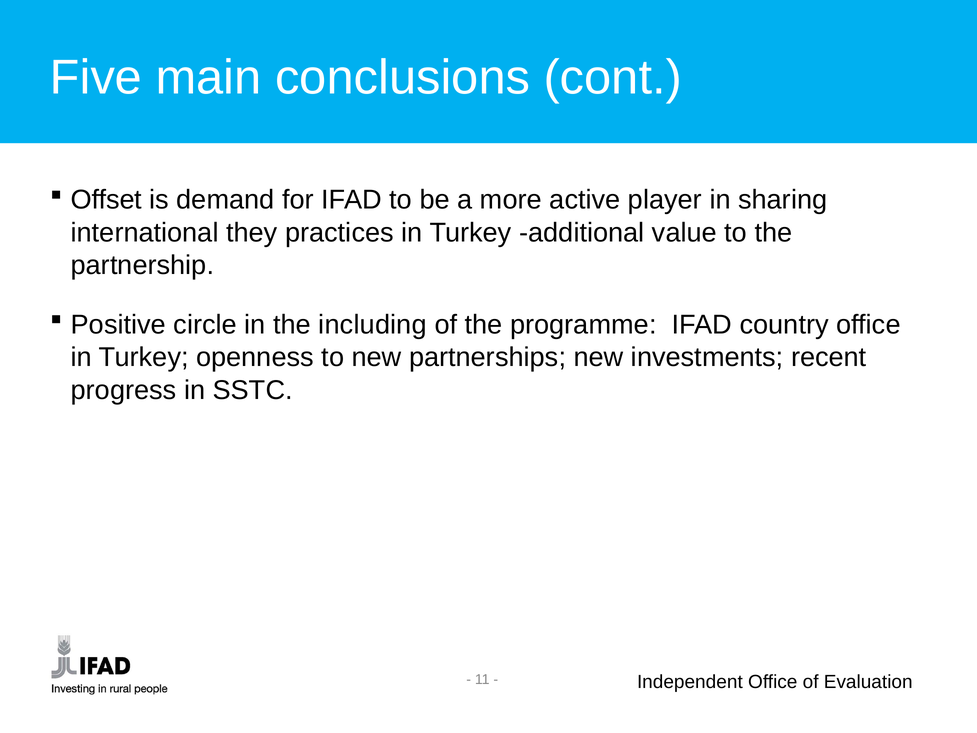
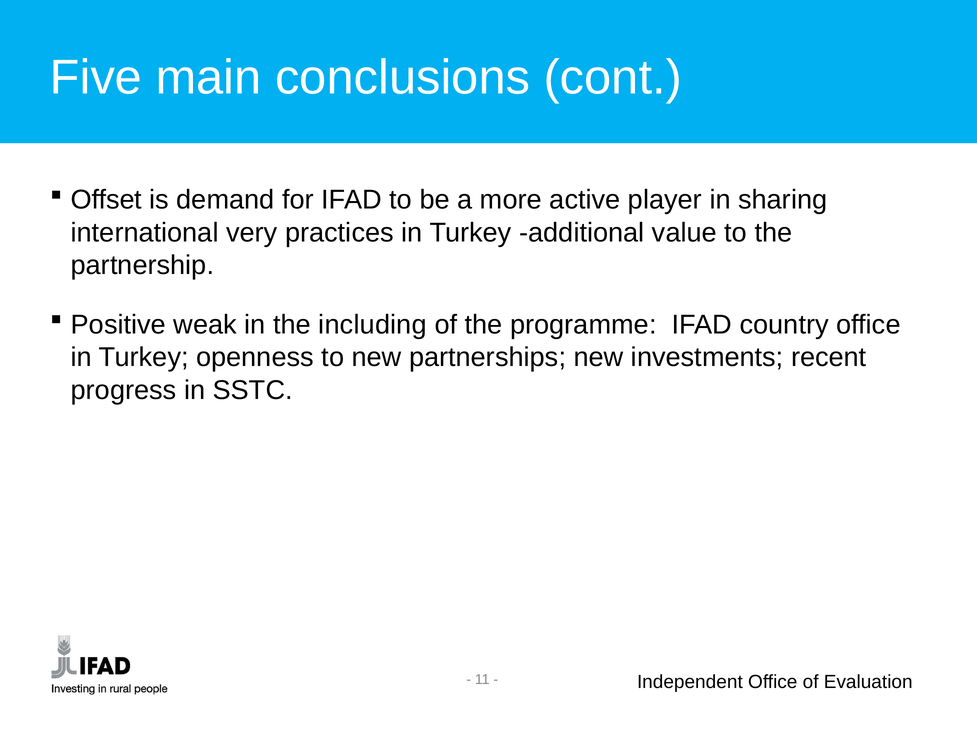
they: they -> very
circle: circle -> weak
